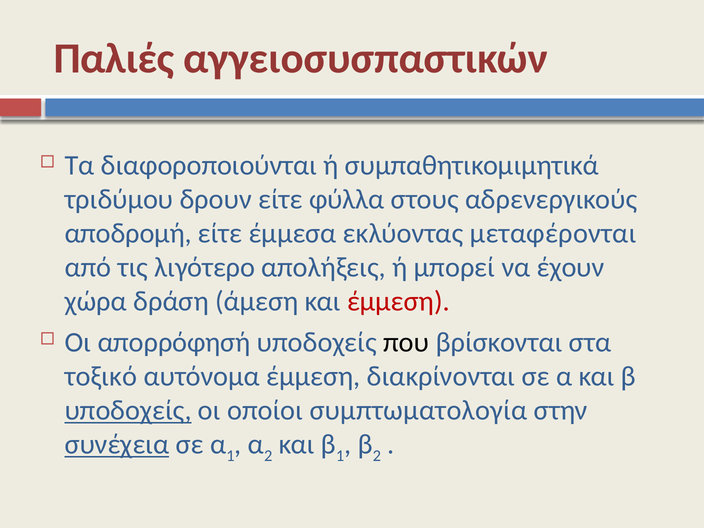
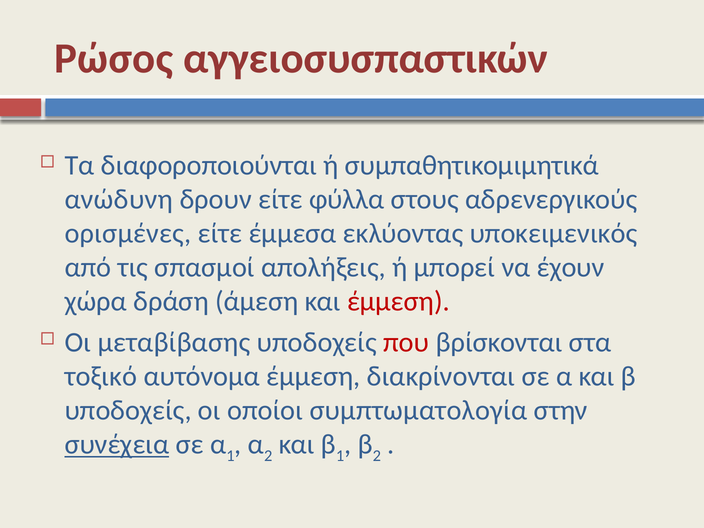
Παλιές: Παλιές -> Ρώσος
τριδύμου: τριδύμου -> ανώδυνη
αποδρομή: αποδρομή -> ορισμένες
μεταφέρονται: μεταφέρονται -> υποκειμενικός
λιγότερο: λιγότερο -> σπασμοί
απορρόφησή: απορρόφησή -> μεταβίβασης
που colour: black -> red
υποδοχείς at (128, 411) underline: present -> none
